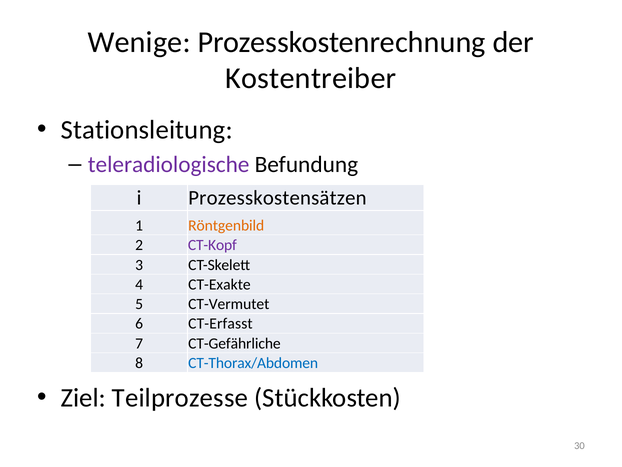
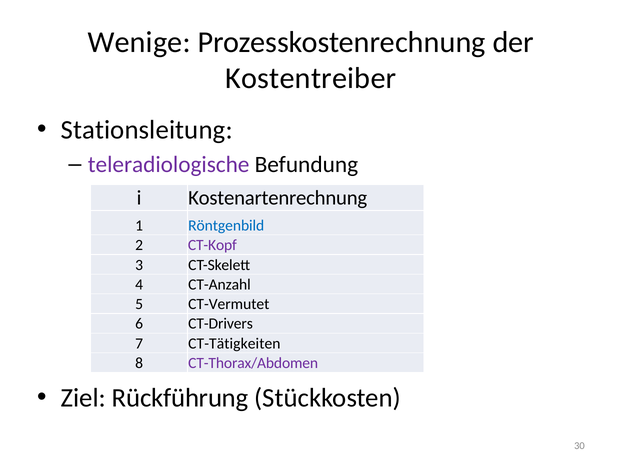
Prozesskostensätzen: Prozesskostensätzen -> Kostenartenrechnung
Röntgenbild colour: orange -> blue
CT-Exakte: CT-Exakte -> CT-Anzahl
CT-Erfasst: CT-Erfasst -> CT-Drivers
CT-Gefährliche: CT-Gefährliche -> CT-Tätigkeiten
CT-Thorax/Abdomen colour: blue -> purple
Teilprozesse: Teilprozesse -> Rückführung
